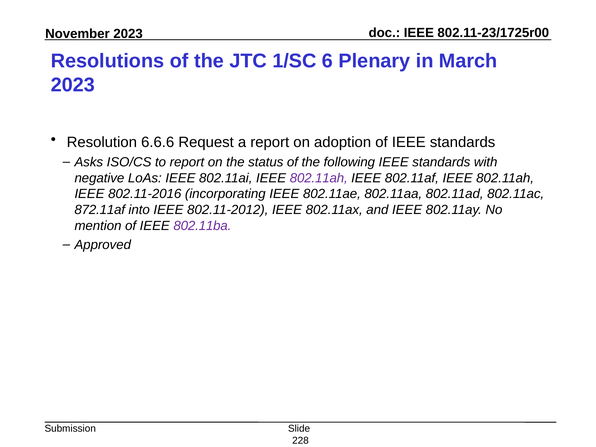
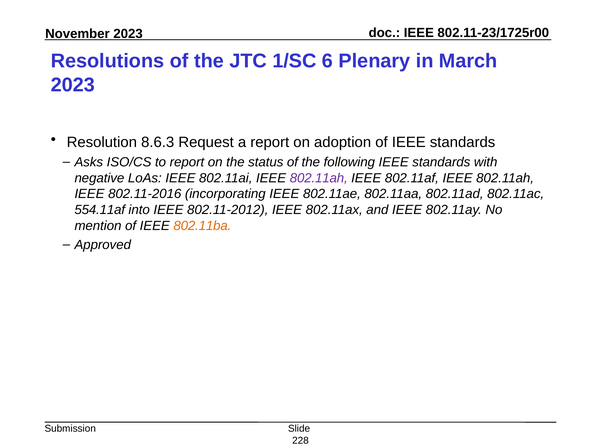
6.6.6: 6.6.6 -> 8.6.3
872.11af: 872.11af -> 554.11af
802.11ba colour: purple -> orange
